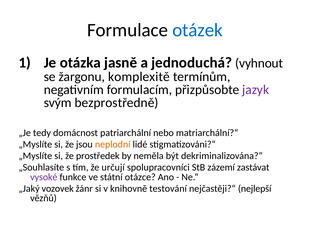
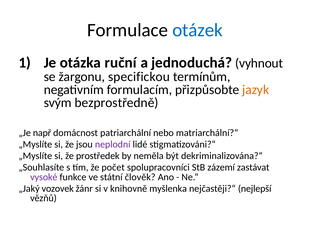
jasně: jasně -> ruční
komplexitě: komplexitě -> specifickou
jazyk colour: purple -> orange
tedy: tedy -> např
neplodní colour: orange -> purple
určují: určují -> počet
otázce: otázce -> člověk
testování: testování -> myšlenka
